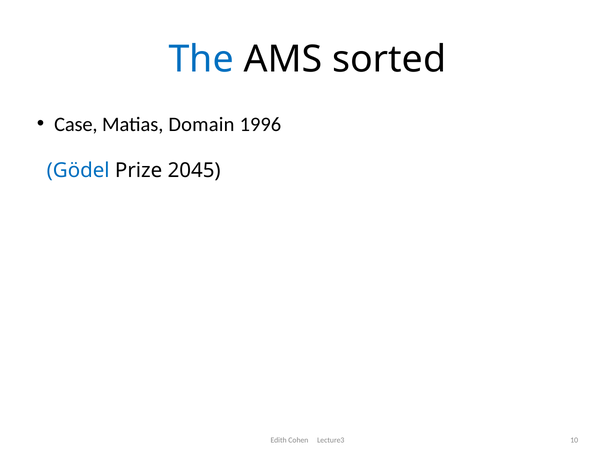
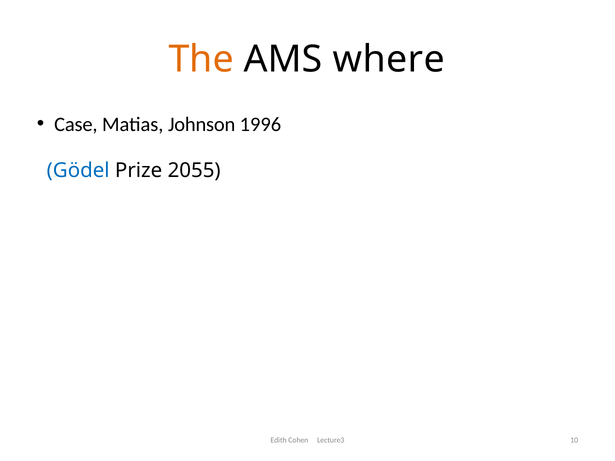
The colour: blue -> orange
sorted: sorted -> where
Domain: Domain -> Johnson
2045: 2045 -> 2055
